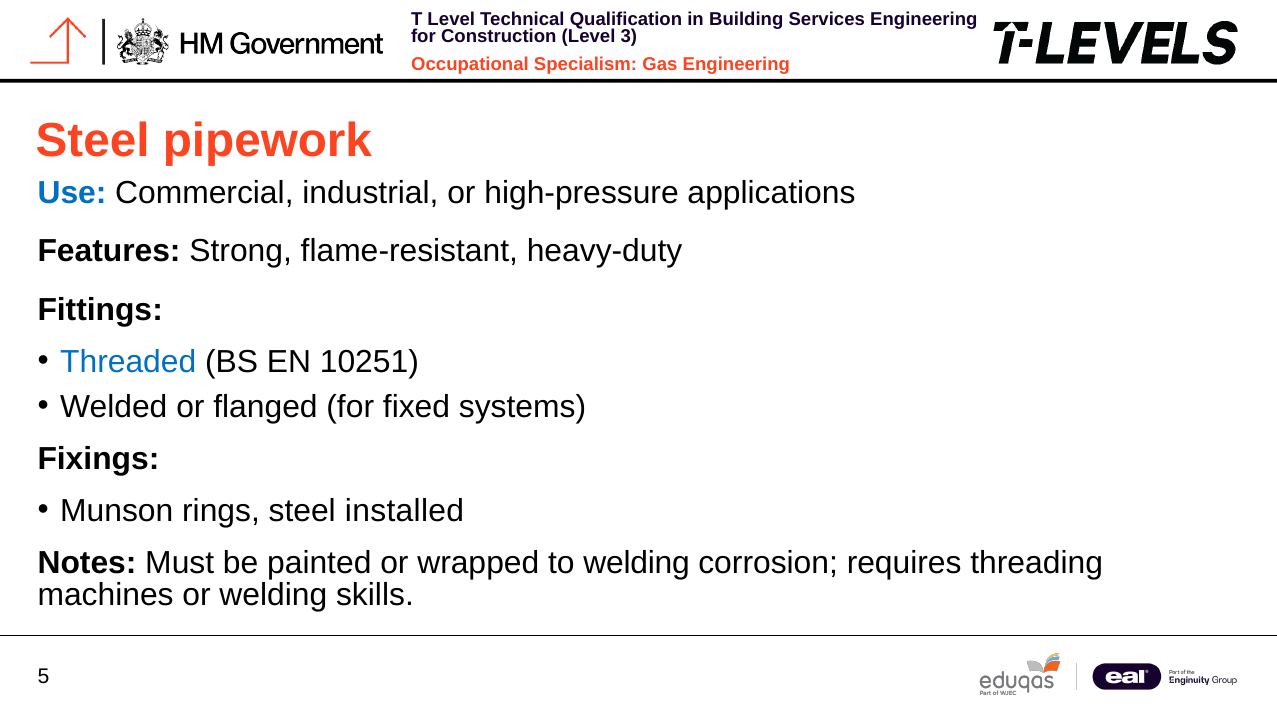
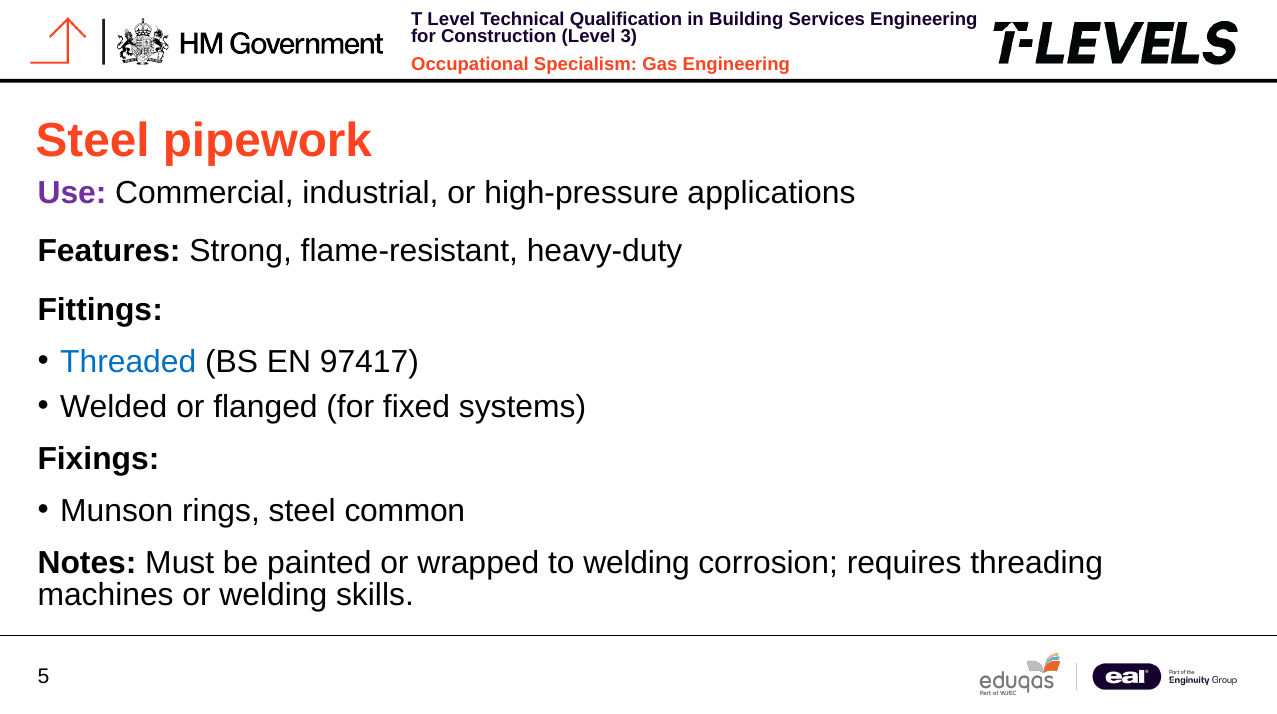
Use colour: blue -> purple
10251: 10251 -> 97417
installed: installed -> common
